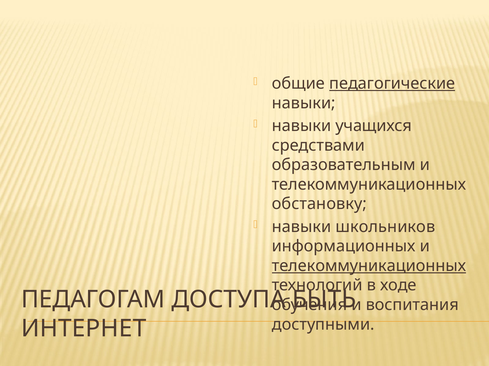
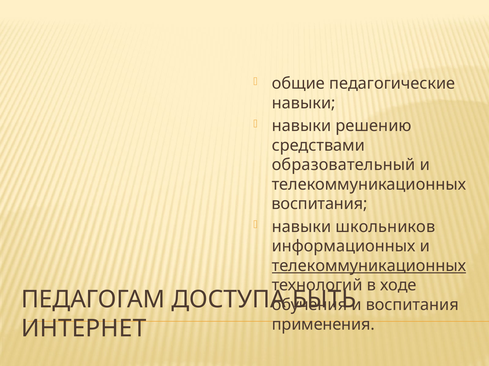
педагогические underline: present -> none
учащихся: учащихся -> решению
образовательным: образовательным -> образовательный
обстановку at (319, 204): обстановку -> воспитания
доступными: доступными -> применения
